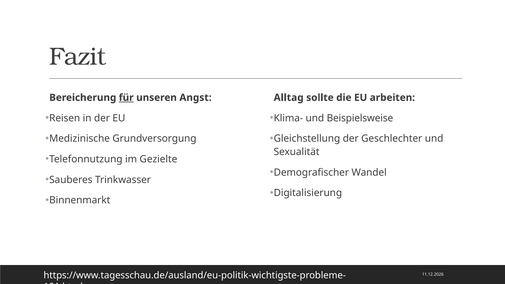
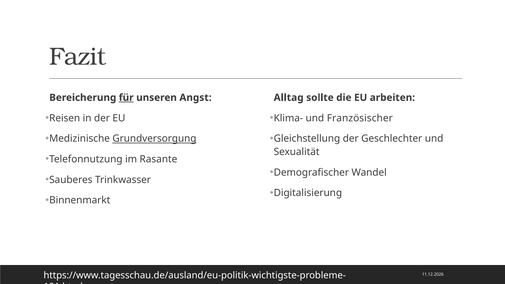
Beispielsweise: Beispielsweise -> Französischer
Grundversorgung underline: none -> present
Gezielte: Gezielte -> Rasante
